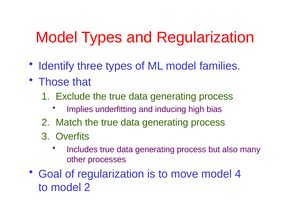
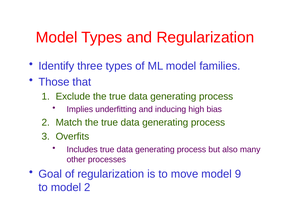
4: 4 -> 9
